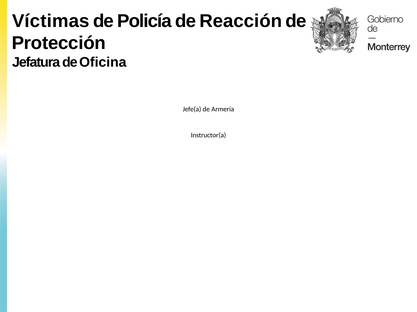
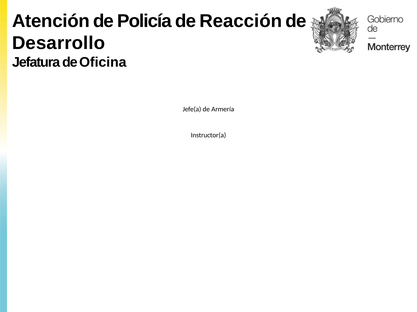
Víctimas: Víctimas -> Atención
Protección: Protección -> Desarrollo
